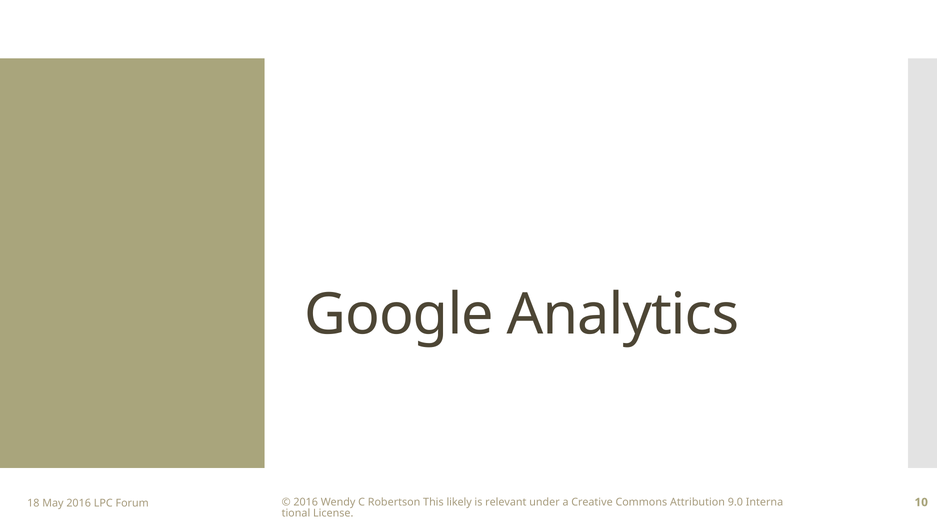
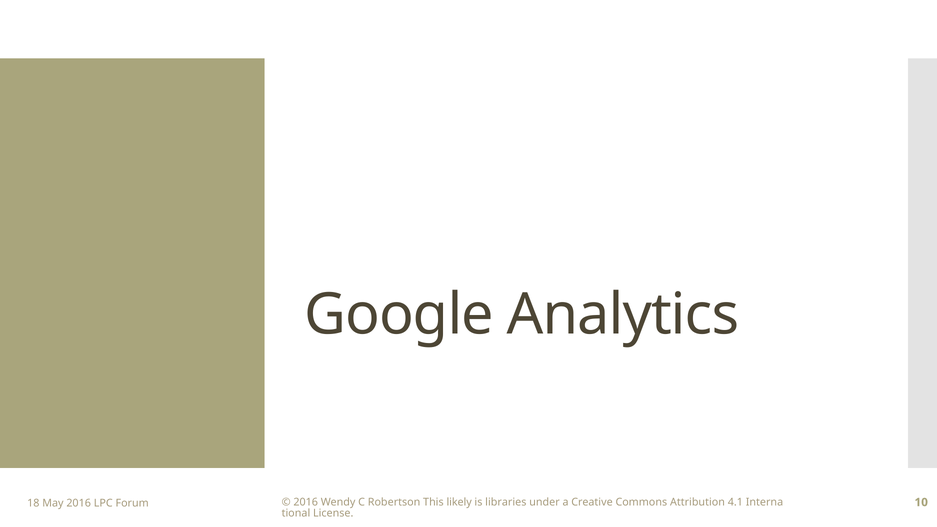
relevant: relevant -> libraries
9.0: 9.0 -> 4.1
